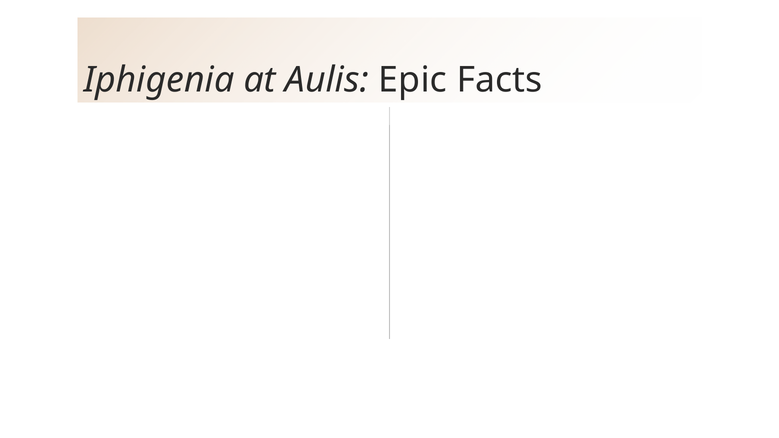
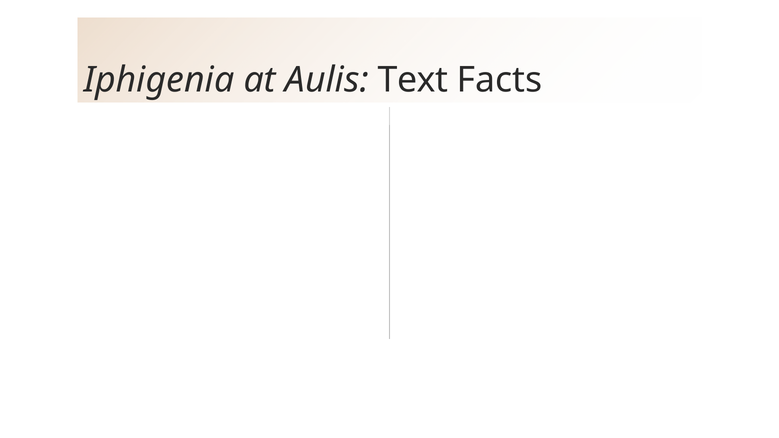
Epic: Epic -> Text
